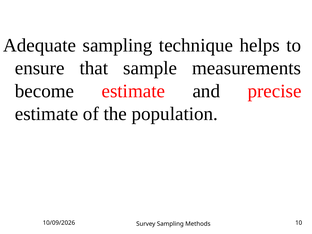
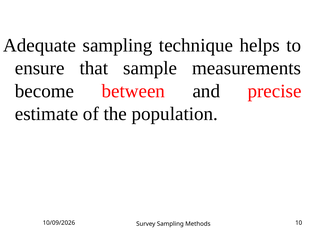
become estimate: estimate -> between
